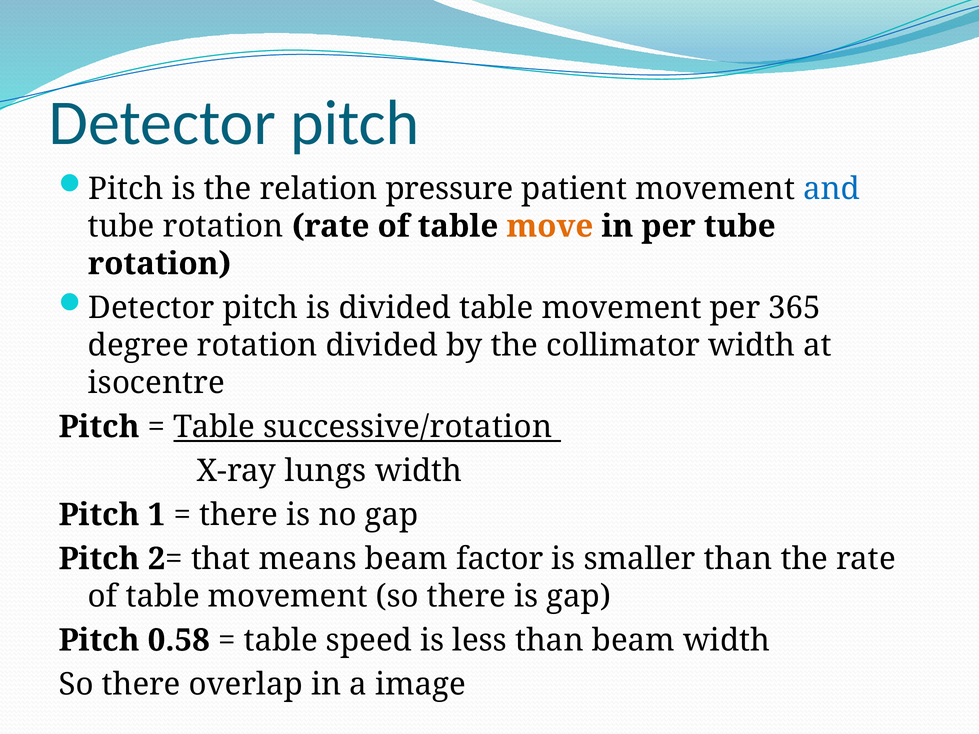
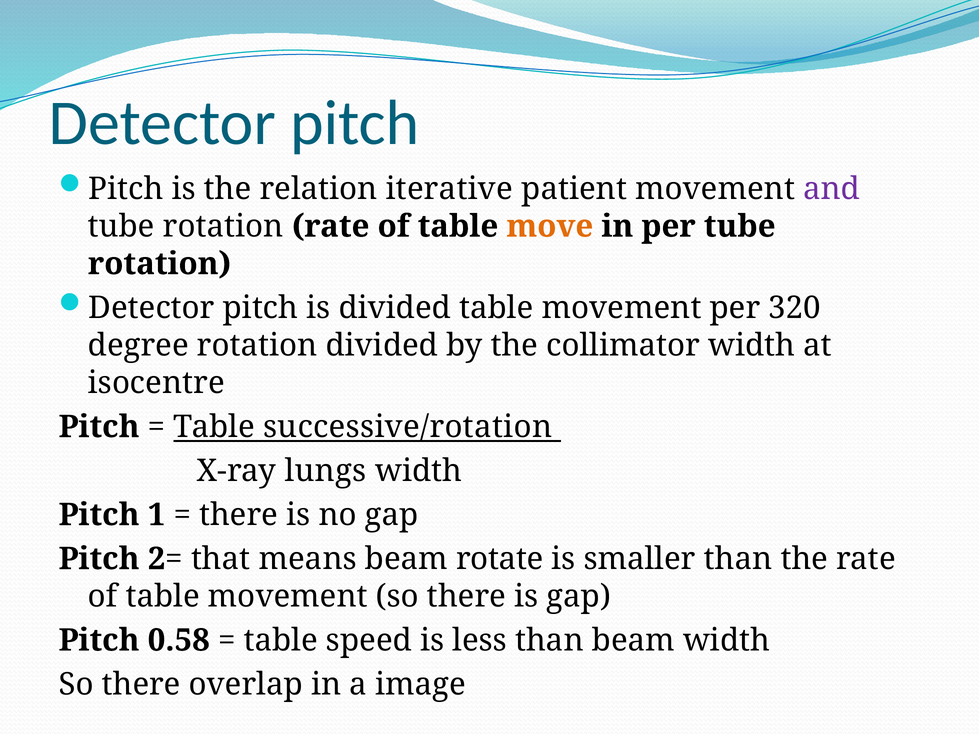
pressure: pressure -> iterative
and colour: blue -> purple
365: 365 -> 320
factor: factor -> rotate
